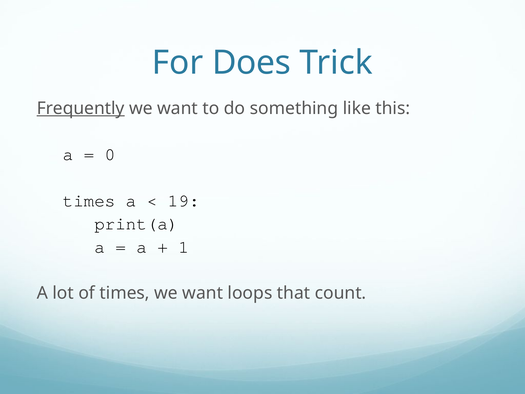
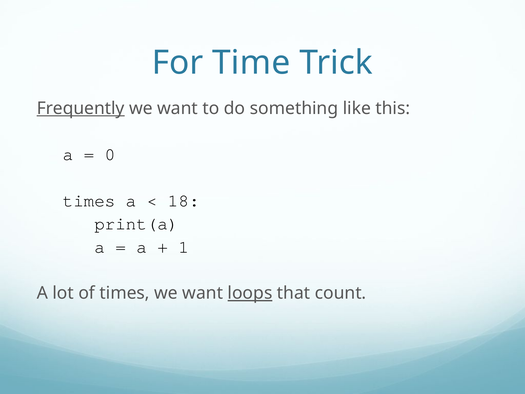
Does: Does -> Time
19: 19 -> 18
loops underline: none -> present
